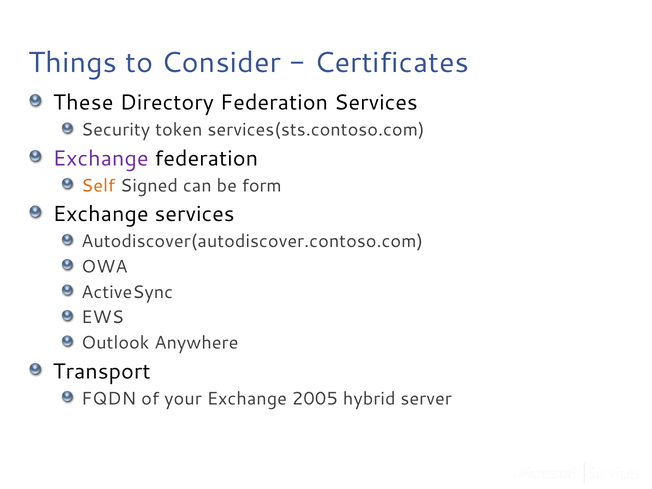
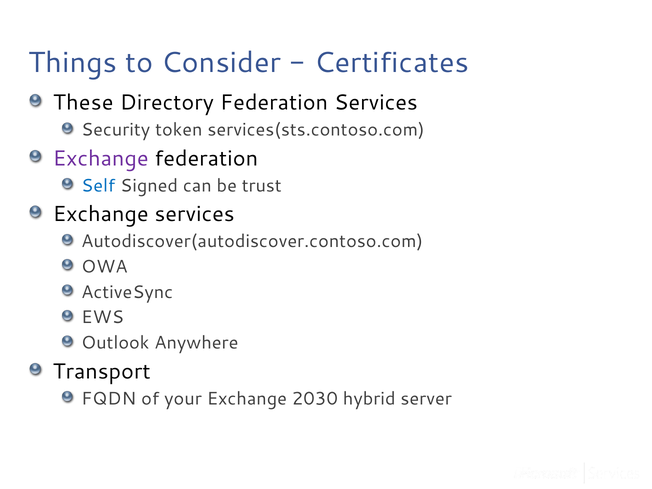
Self colour: orange -> blue
form: form -> trust
2005: 2005 -> 2030
